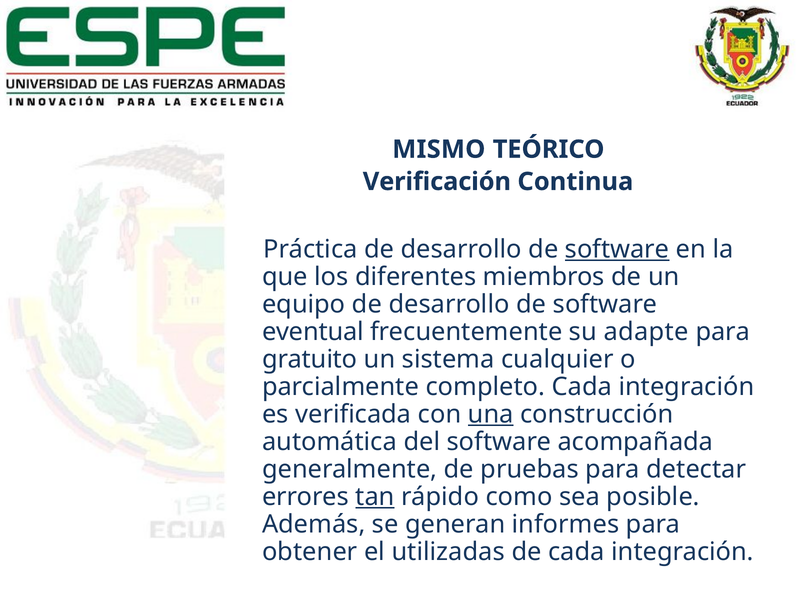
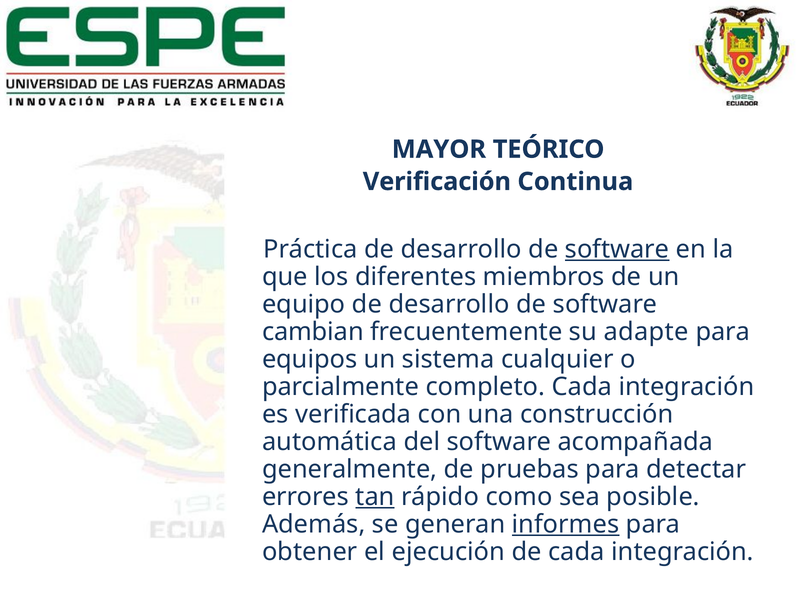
MISMO: MISMO -> MAYOR
eventual: eventual -> cambian
gratuito: gratuito -> equipos
una underline: present -> none
informes underline: none -> present
utilizadas: utilizadas -> ejecución
